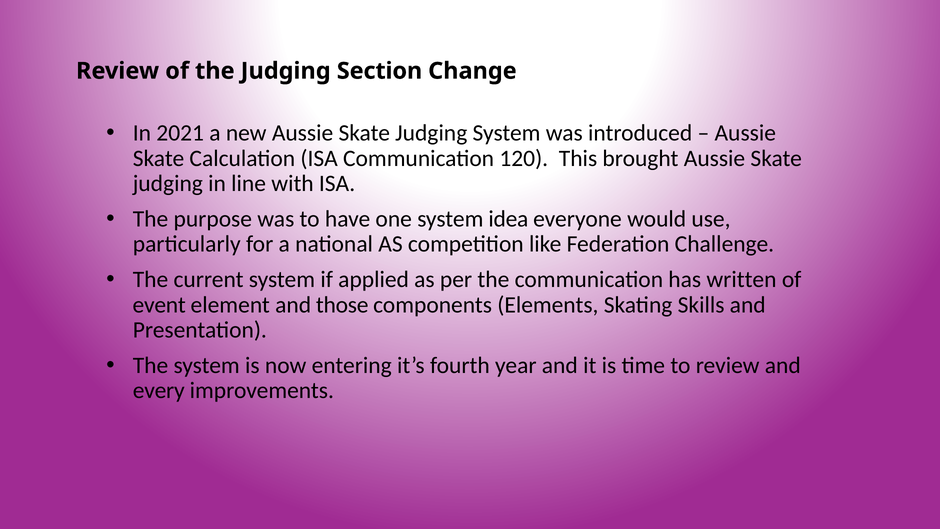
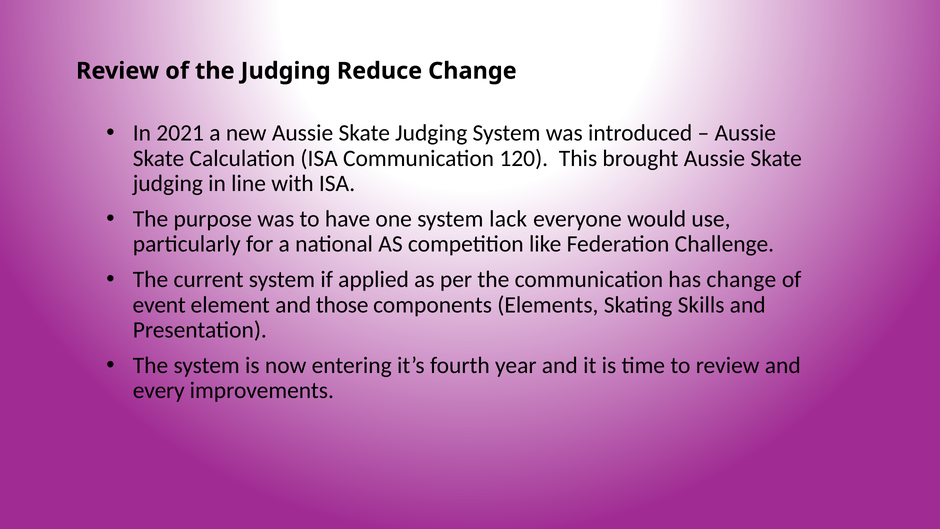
Section: Section -> Reduce
idea: idea -> lack
has written: written -> change
